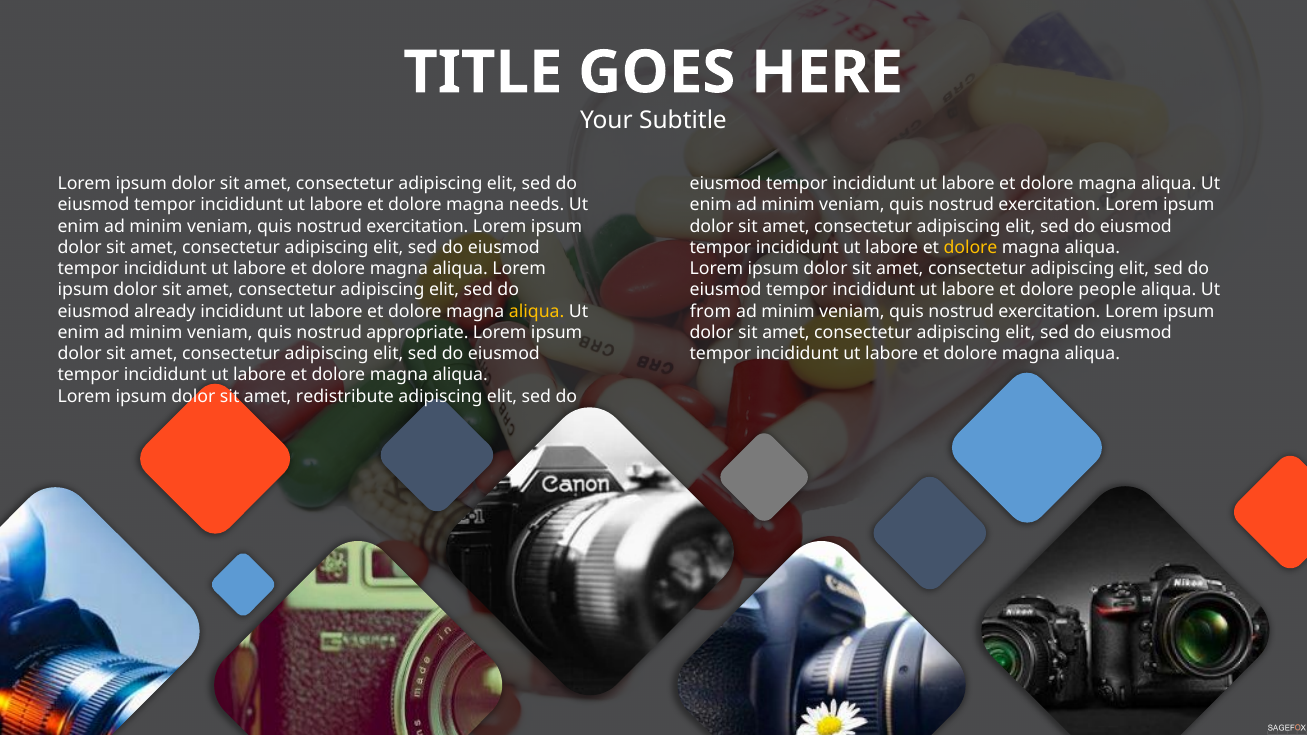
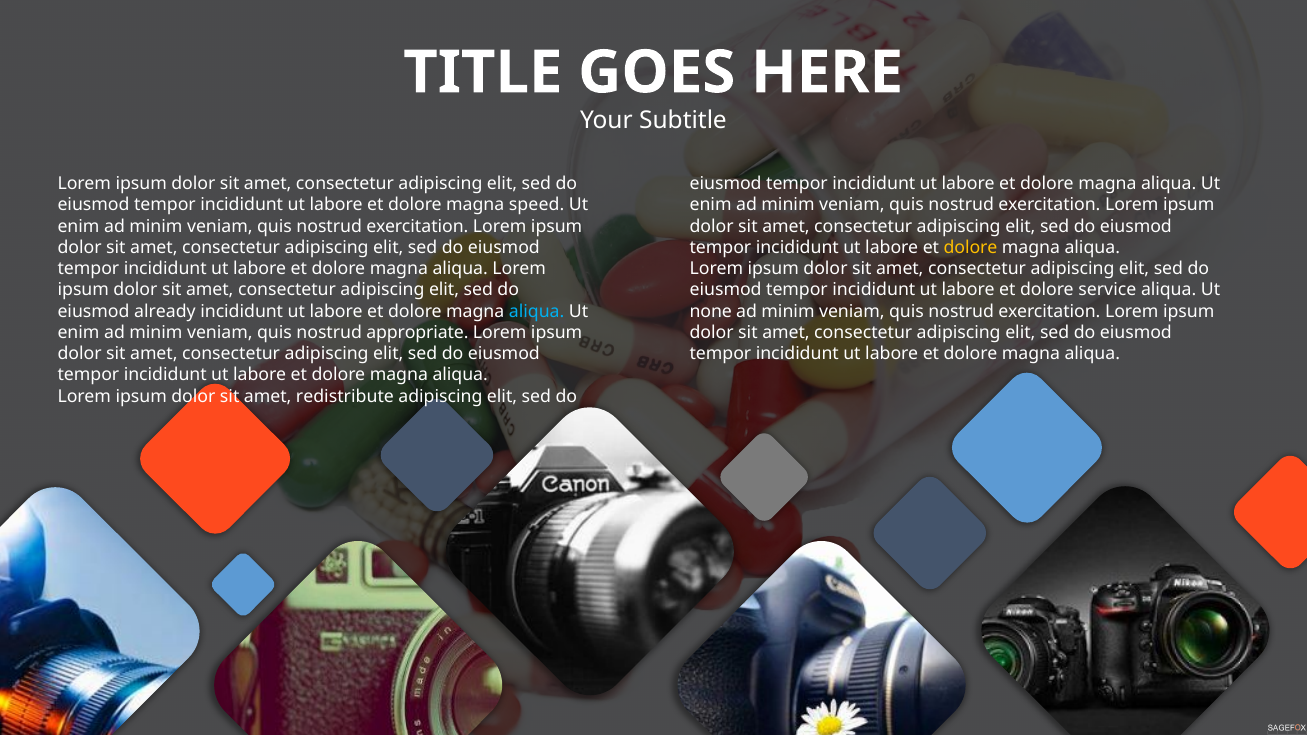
needs: needs -> speed
people: people -> service
aliqua at (537, 311) colour: yellow -> light blue
from: from -> none
